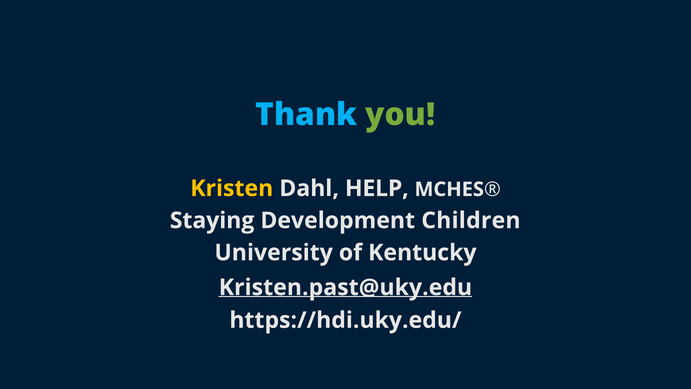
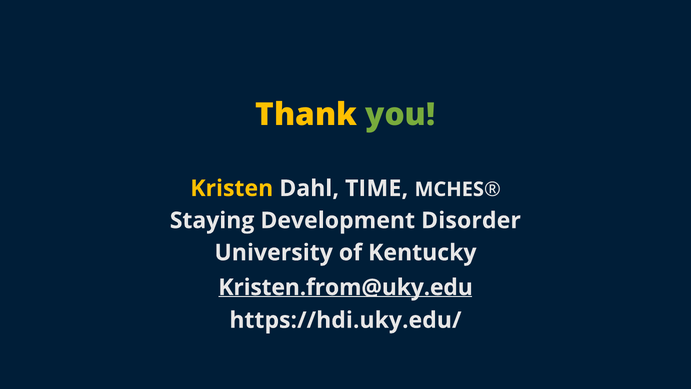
Thank colour: light blue -> yellow
HELP: HELP -> TIME
Children: Children -> Disorder
Kristen.past@uky.edu: Kristen.past@uky.edu -> Kristen.from@uky.edu
